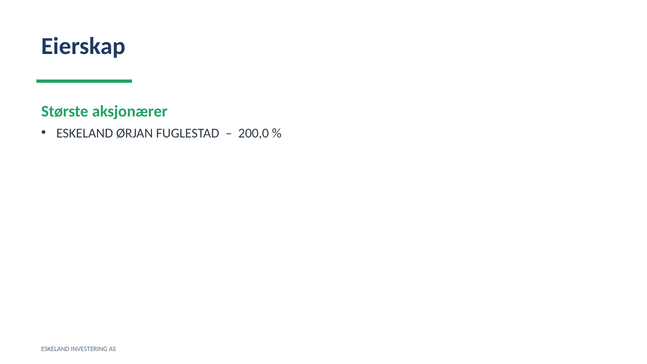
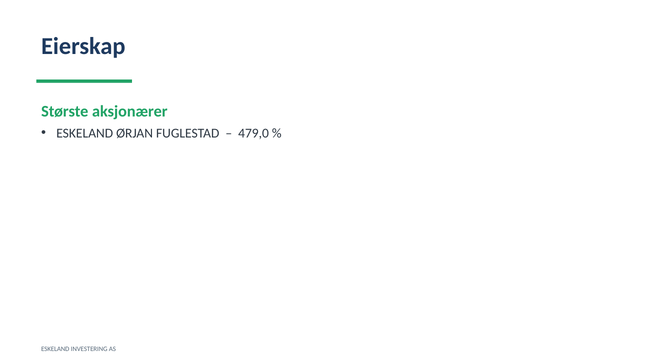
200,0: 200,0 -> 479,0
